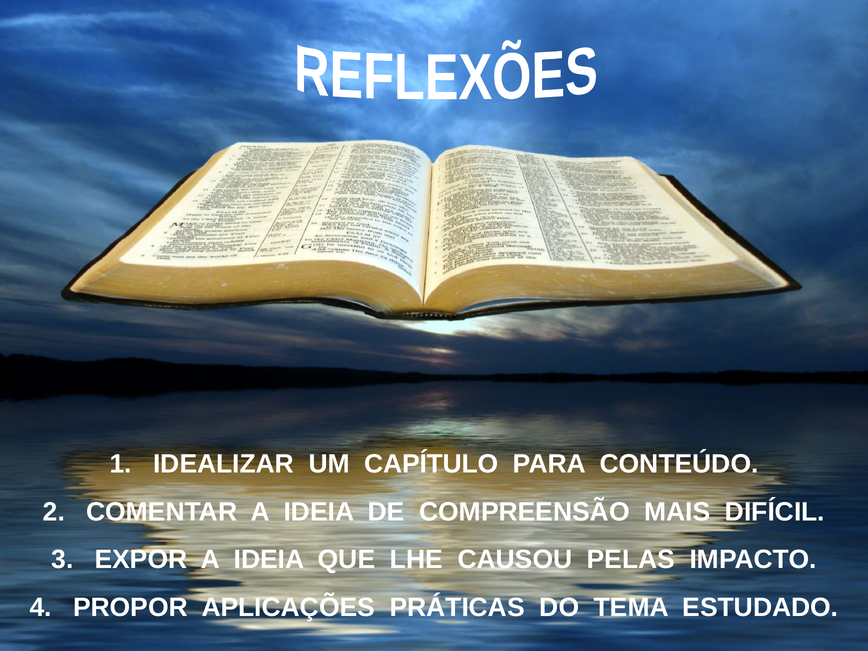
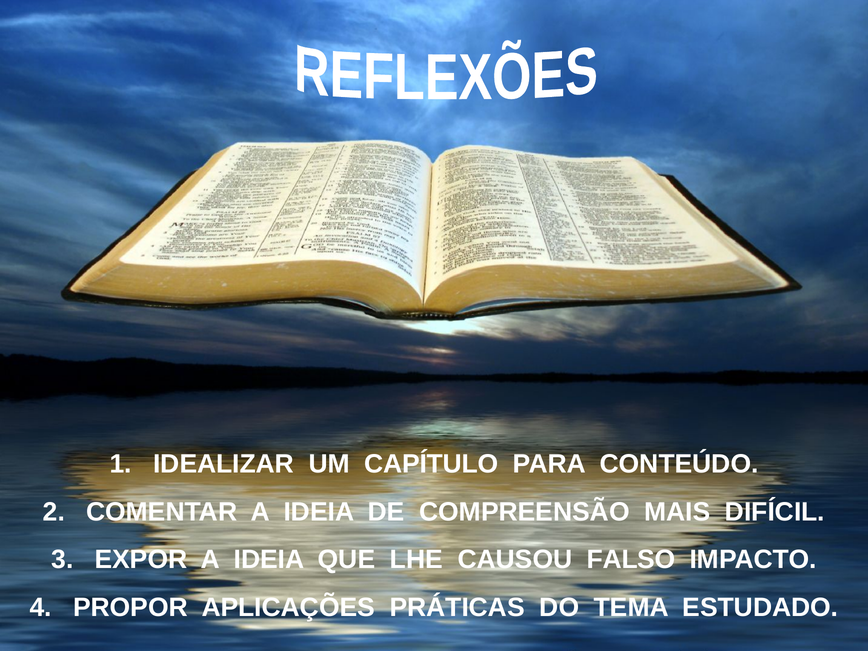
PELAS: PELAS -> FALSO
